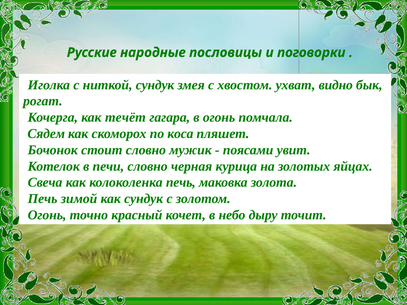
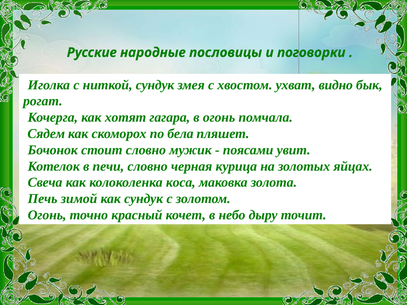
течёт: течёт -> хотят
коса: коса -> бела
колоколенка печь: печь -> коса
